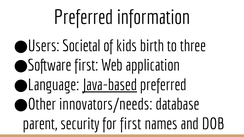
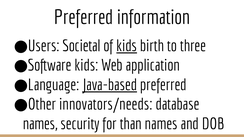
kids at (127, 46) underline: none -> present
first at (86, 66): first -> kids
parent at (40, 124): parent -> names
for first: first -> than
